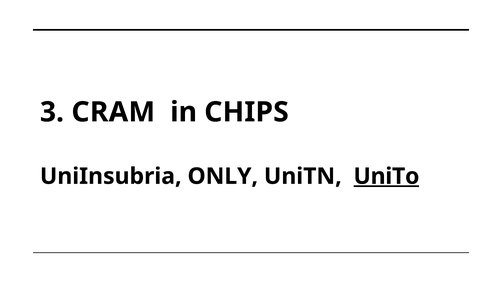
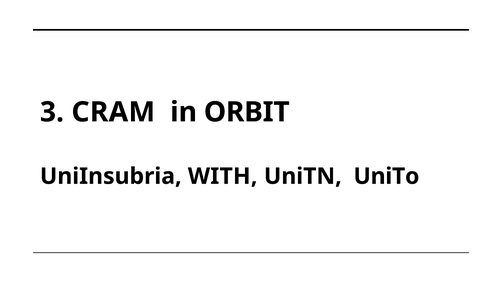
CHIPS: CHIPS -> ORBIT
ONLY: ONLY -> WITH
UniTo underline: present -> none
